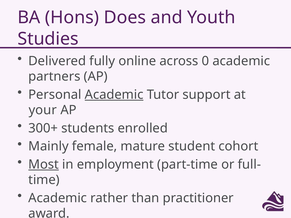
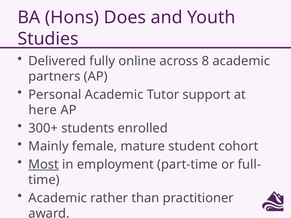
0: 0 -> 8
Academic at (114, 95) underline: present -> none
your: your -> here
